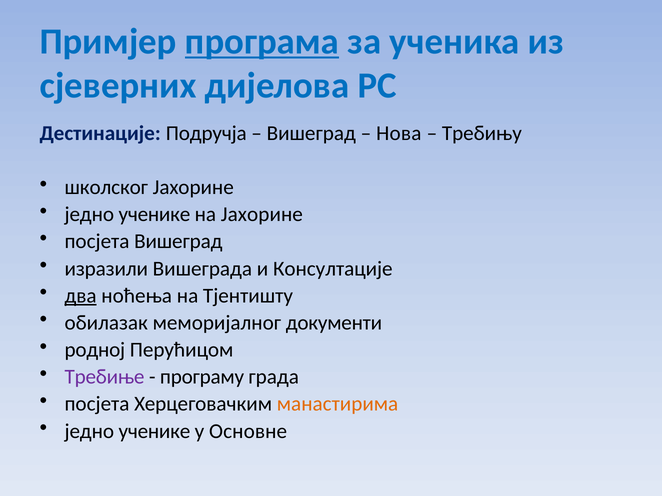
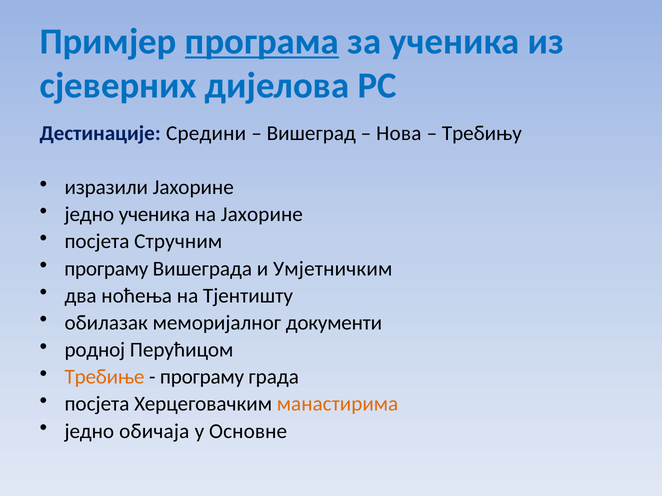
Подручја: Подручја -> Средини
школског: школског -> изразили
ученике at (154, 215): ученике -> ученика
посјета Вишеград: Вишеград -> Стручним
изразили at (106, 269): изразили -> програму
Консултације: Консултације -> Умјетничким
два underline: present -> none
Требиње colour: purple -> orange
ученике at (154, 432): ученике -> обичаја
